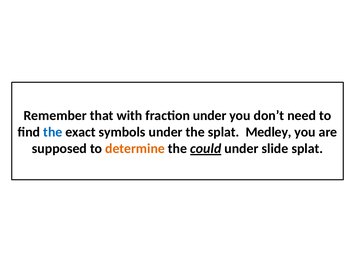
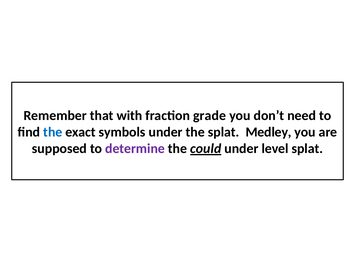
fraction under: under -> grade
determine colour: orange -> purple
slide: slide -> level
